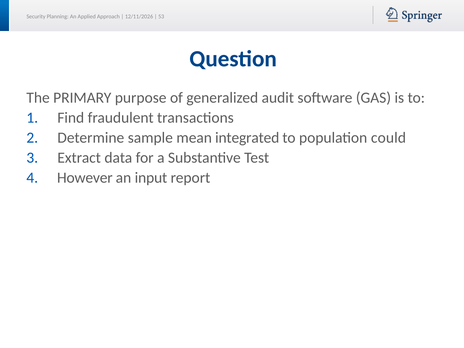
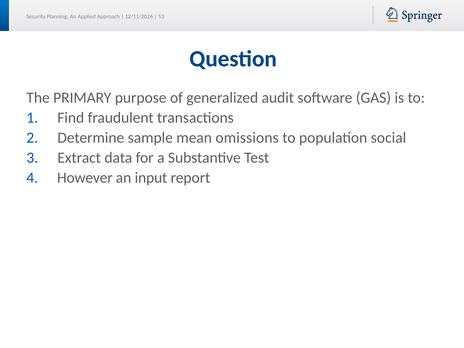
integrated: integrated -> omissions
could: could -> social
